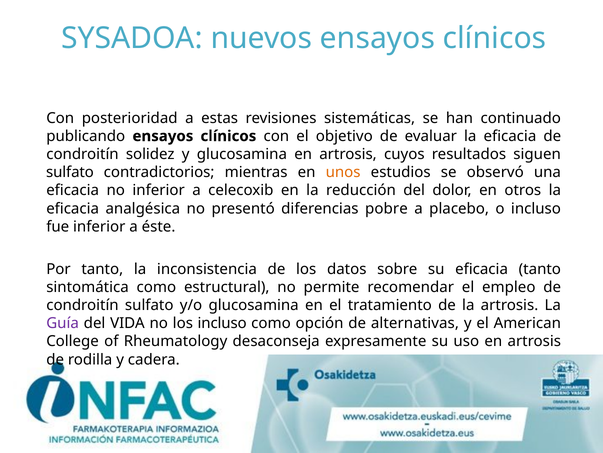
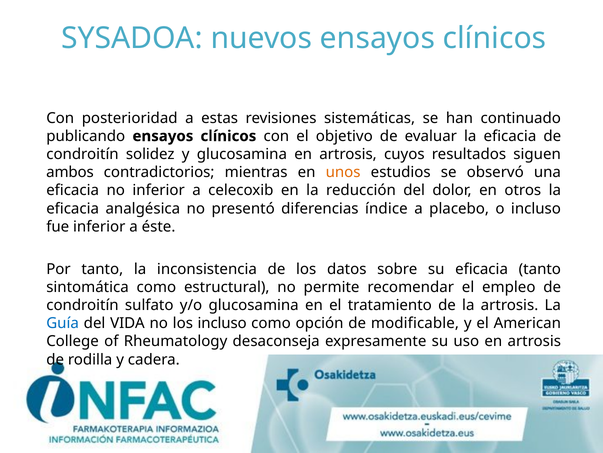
sulfato at (70, 172): sulfato -> ambos
pobre: pobre -> índice
Guía colour: purple -> blue
alternativas: alternativas -> modificable
